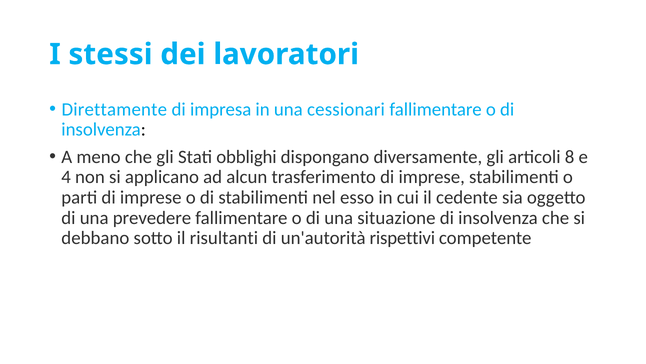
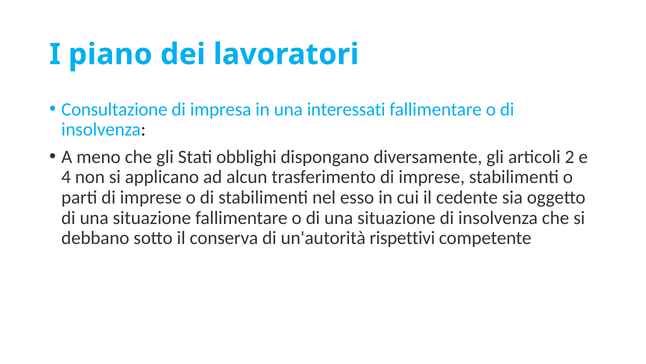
stessi: stessi -> piano
Direttamente: Direttamente -> Consultazione
cessionari: cessionari -> interessati
8: 8 -> 2
prevedere at (152, 217): prevedere -> situazione
risultanti: risultanti -> conserva
